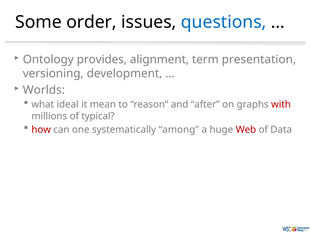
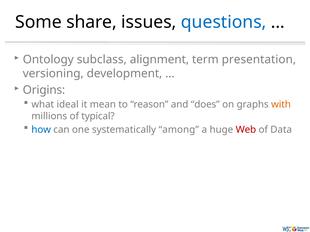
order: order -> share
provides: provides -> subclass
Worlds: Worlds -> Origins
after: after -> does
with colour: red -> orange
how colour: red -> blue
